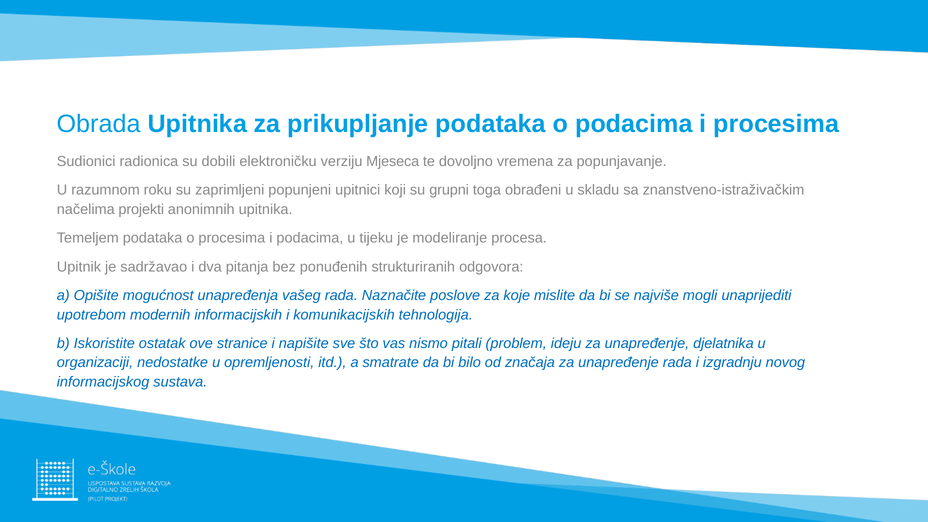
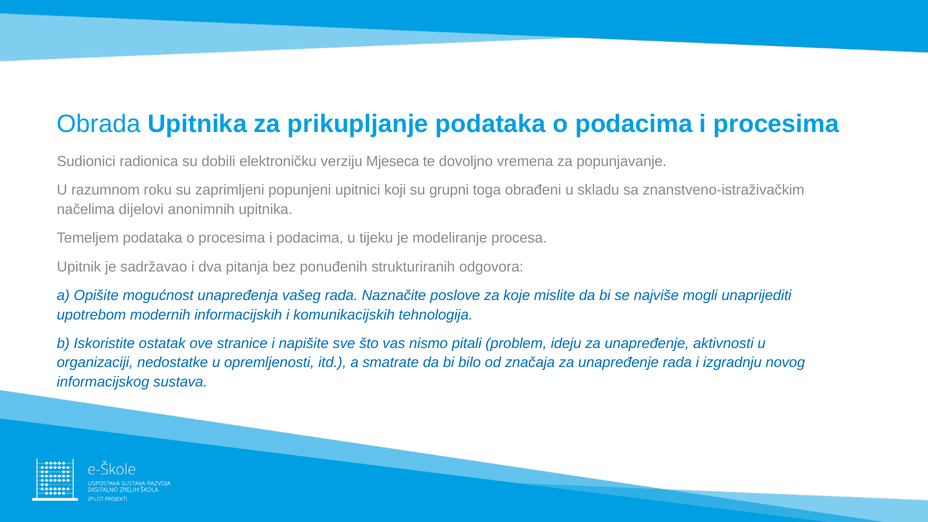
projekti: projekti -> dijelovi
djelatnika: djelatnika -> aktivnosti
